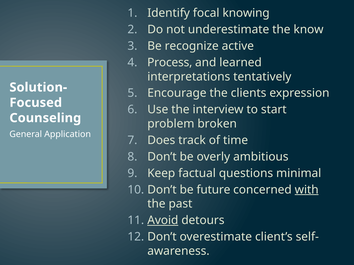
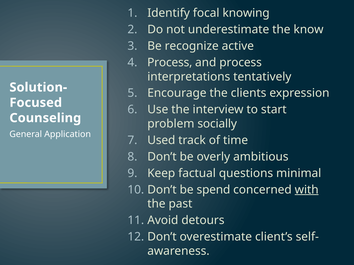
and learned: learned -> process
broken: broken -> socially
Does: Does -> Used
future: future -> spend
Avoid underline: present -> none
